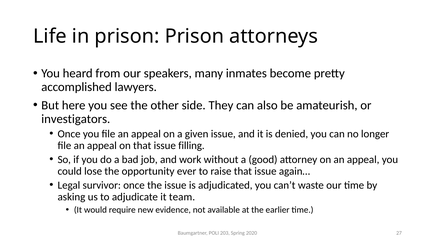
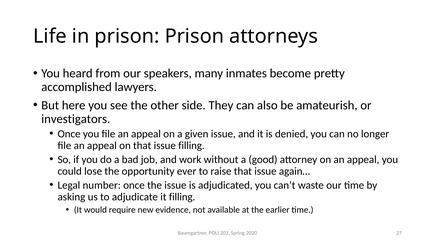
survivor: survivor -> number
it team: team -> filling
